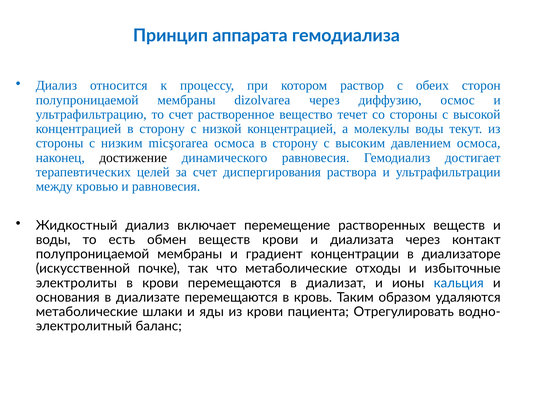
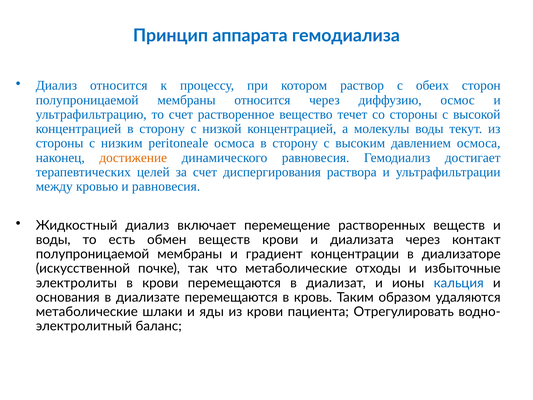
мембраны dizolvarea: dizolvarea -> относится
micşorarea: micşorarea -> peritoneale
достижение colour: black -> orange
